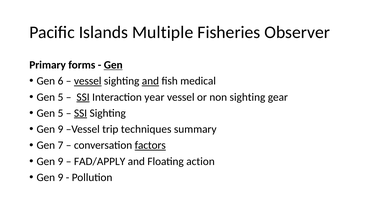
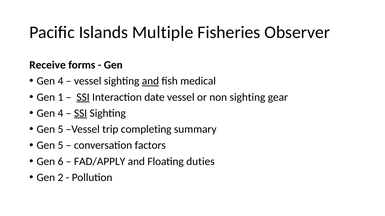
Primary: Primary -> Receive
Gen at (113, 65) underline: present -> none
6 at (60, 81): 6 -> 4
vessel at (88, 81) underline: present -> none
5 at (60, 97): 5 -> 1
year: year -> date
5 at (60, 113): 5 -> 4
9 at (60, 130): 9 -> 5
techniques: techniques -> completing
7 at (60, 146): 7 -> 5
factors underline: present -> none
9 at (60, 162): 9 -> 6
action: action -> duties
9 at (60, 178): 9 -> 2
